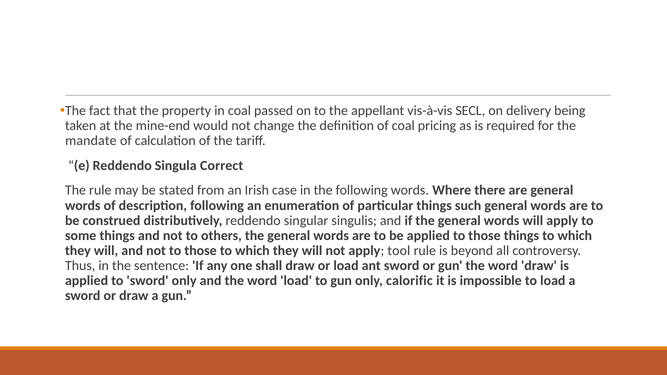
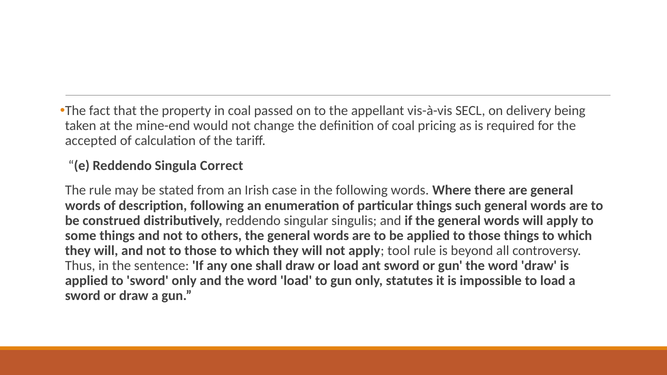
mandate: mandate -> accepted
calorific: calorific -> statutes
